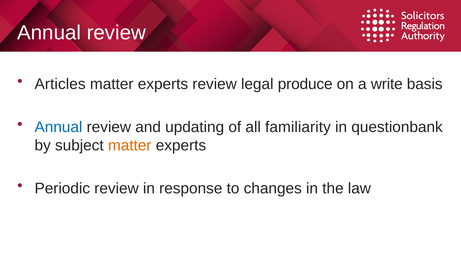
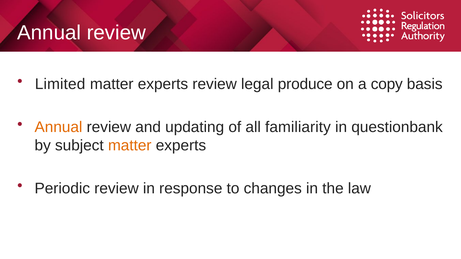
Articles: Articles -> Limited
write: write -> copy
Annual at (58, 127) colour: blue -> orange
